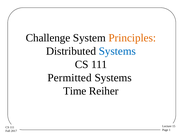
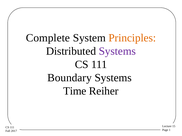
Challenge: Challenge -> Complete
Systems at (117, 51) colour: blue -> purple
Permitted: Permitted -> Boundary
